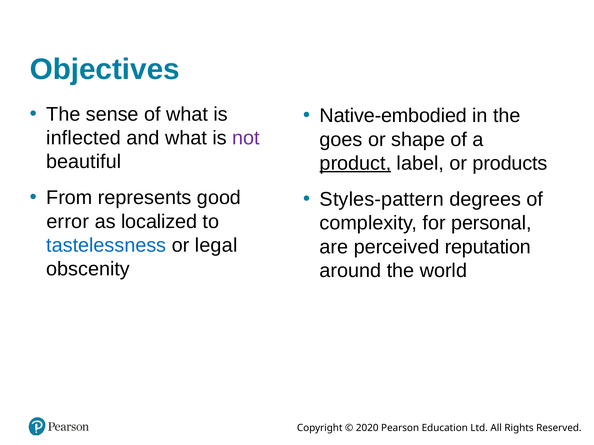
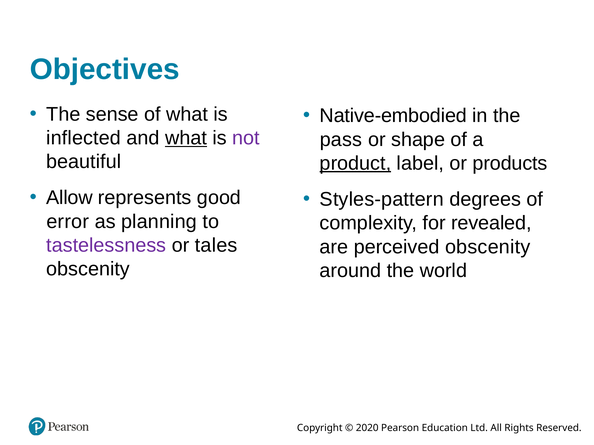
what at (186, 138) underline: none -> present
goes: goes -> pass
From: From -> Allow
localized: localized -> planning
personal: personal -> revealed
tastelessness colour: blue -> purple
legal: legal -> tales
perceived reputation: reputation -> obscenity
